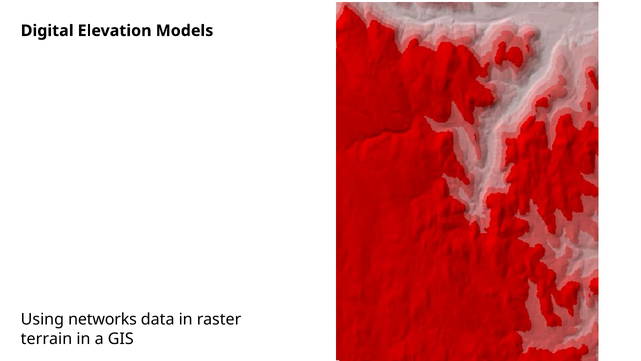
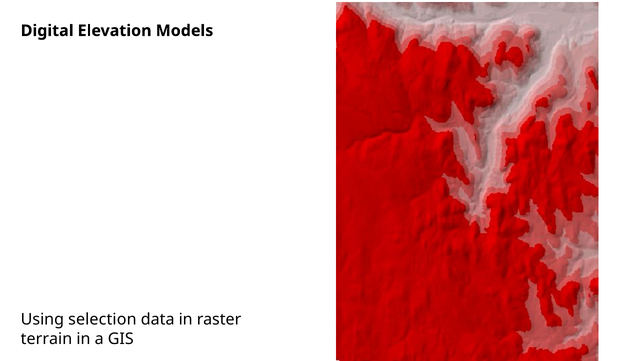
networks: networks -> selection
